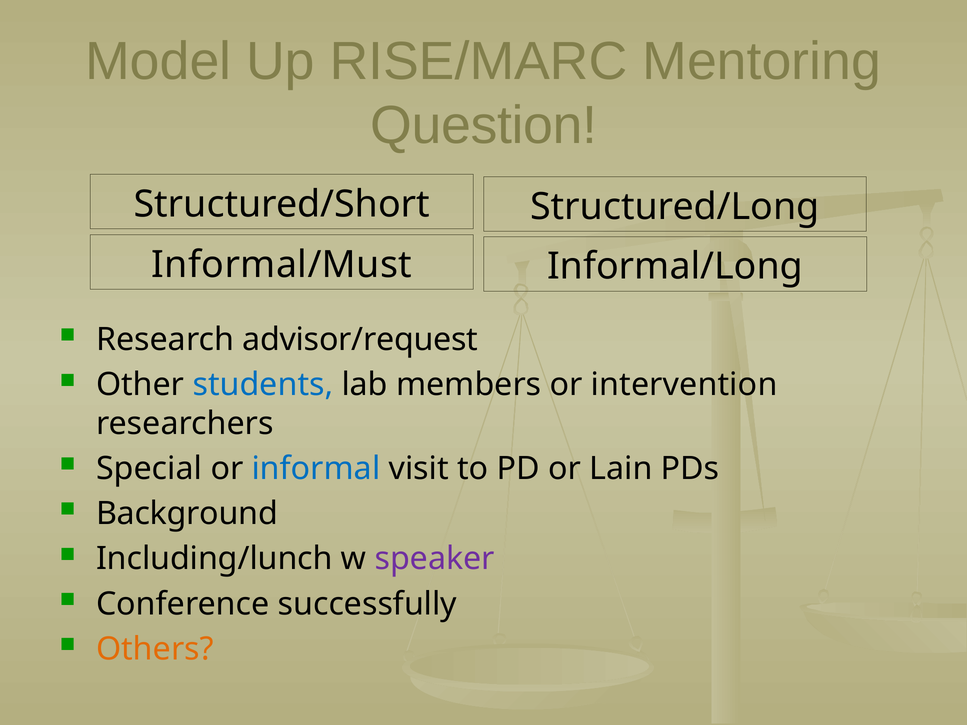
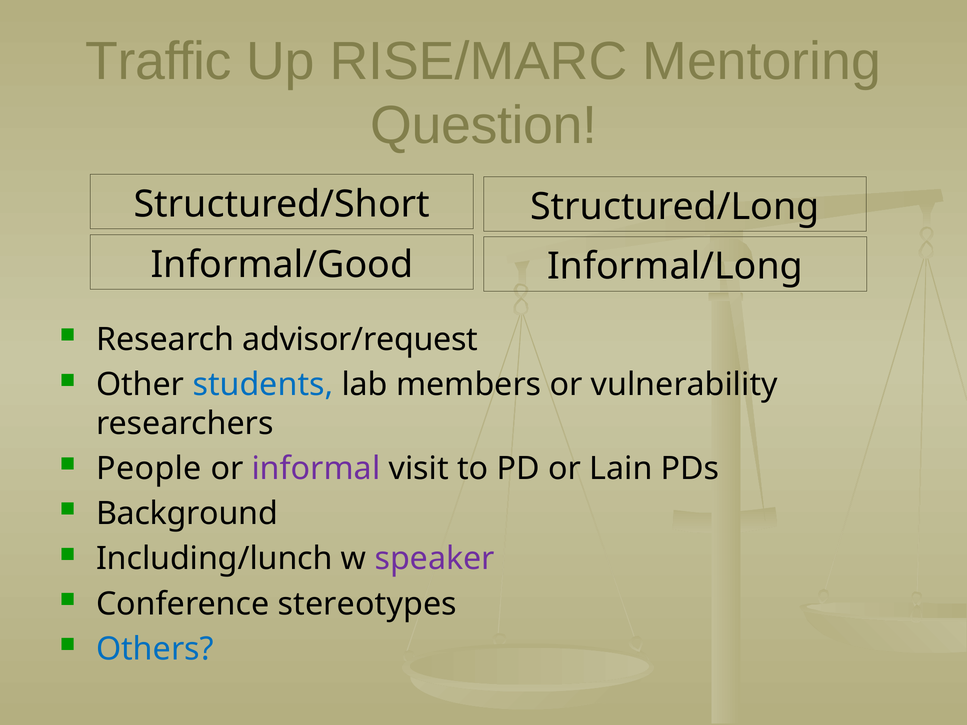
Model: Model -> Traffic
Informal/Must: Informal/Must -> Informal/Good
intervention: intervention -> vulnerability
Special: Special -> People
informal colour: blue -> purple
successfully: successfully -> stereotypes
Others colour: orange -> blue
